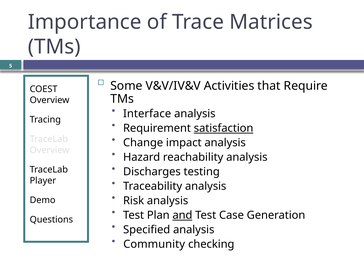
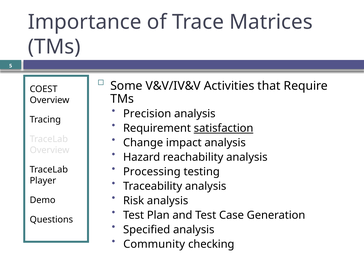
Interface: Interface -> Precision
Discharges: Discharges -> Processing
and underline: present -> none
